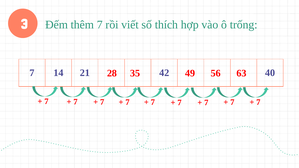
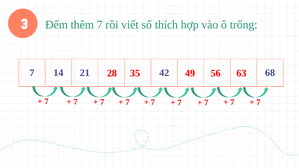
40: 40 -> 68
